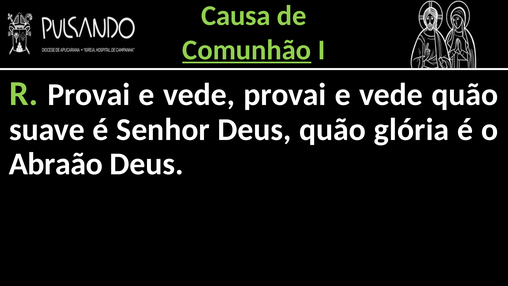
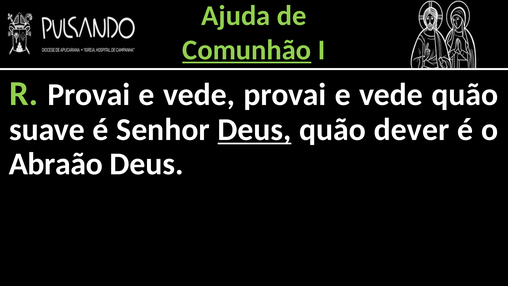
Causa: Causa -> Ajuda
Deus at (254, 130) underline: none -> present
glória: glória -> dever
